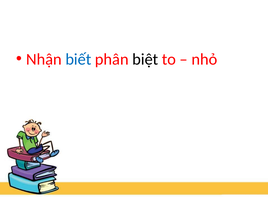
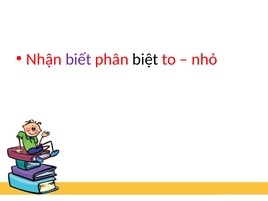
biết colour: blue -> purple
